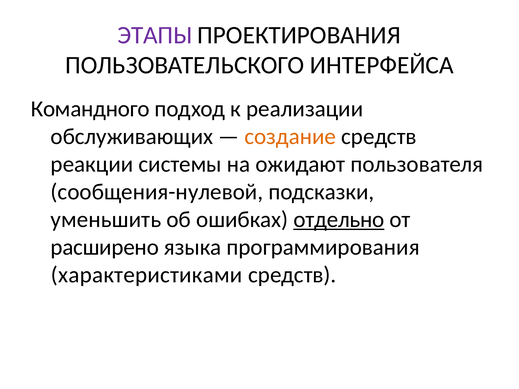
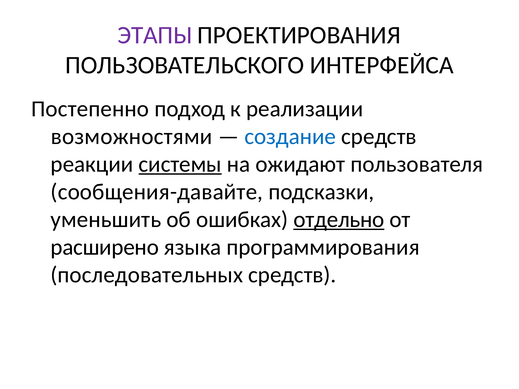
Командного: Командного -> Постепенно
обслуживающих: обслуживающих -> возможностями
создание colour: orange -> blue
системы underline: none -> present
сообщения-нулевой: сообщения-нулевой -> сообщения-давайте
характеристиками: характеристиками -> последовательных
